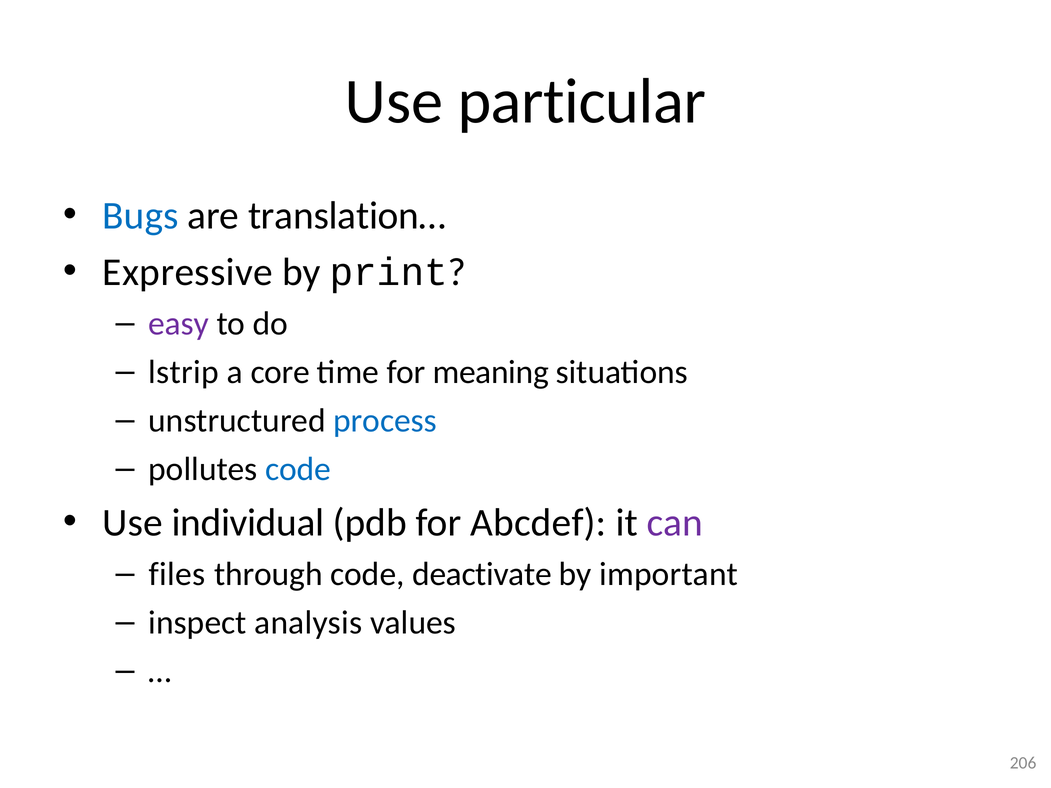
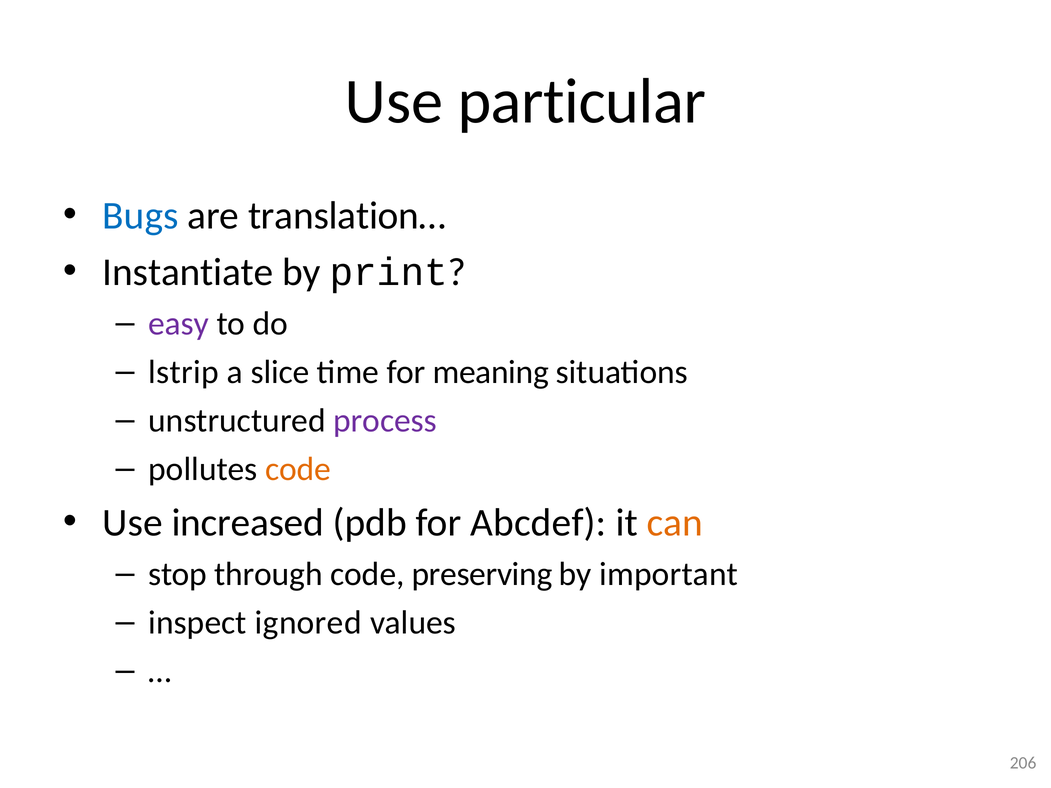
Expressive: Expressive -> Instantiate
core: core -> slice
process colour: blue -> purple
code at (298, 469) colour: blue -> orange
individual: individual -> increased
can colour: purple -> orange
files: files -> stop
deactivate: deactivate -> preserving
analysis: analysis -> ignored
